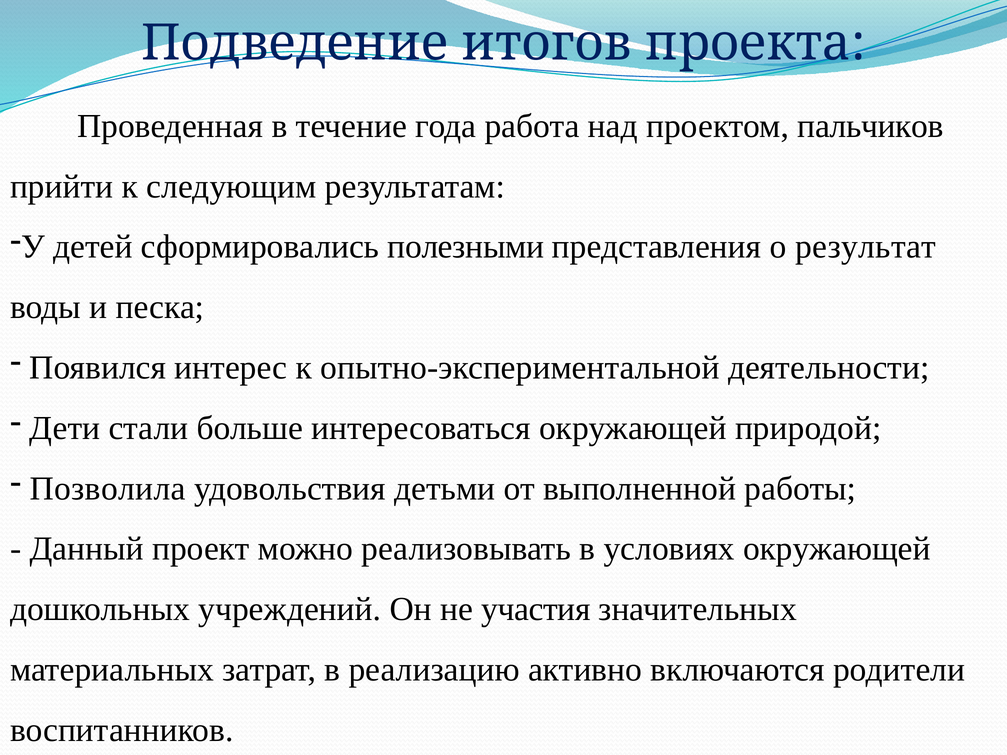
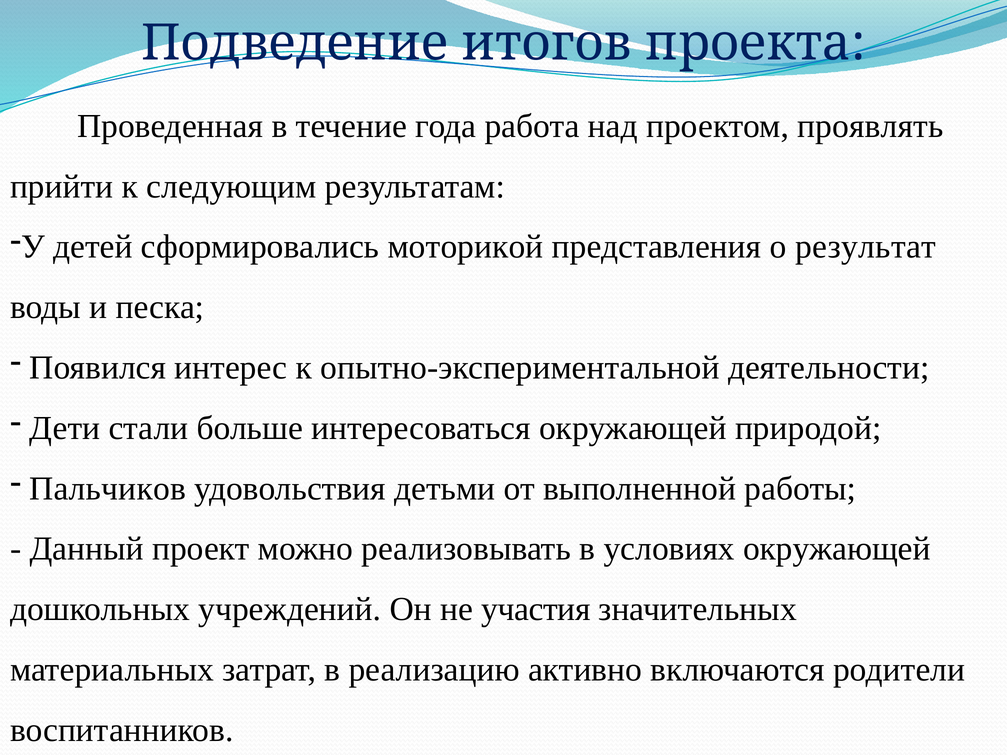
пальчиков: пальчиков -> проявлять
полезными: полезными -> моторикой
Позволила: Позволила -> Пальчиков
